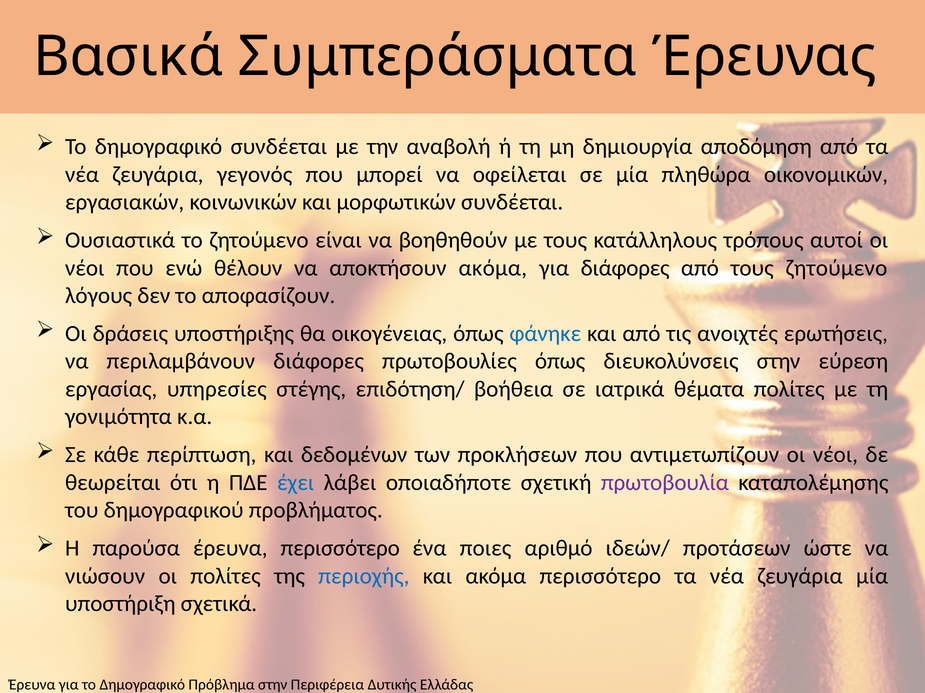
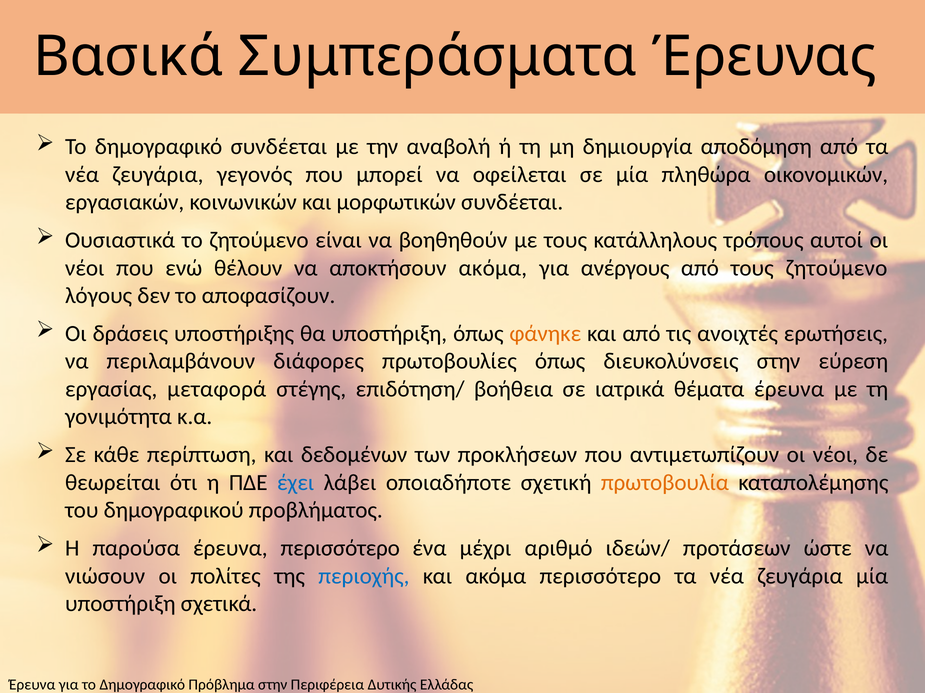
για διάφορες: διάφορες -> ανέργους
θα οικογένειας: οικογένειας -> υποστήριξη
φάνηκε colour: blue -> orange
υπηρεσίες: υπηρεσίες -> μεταφορά
θέματα πολίτες: πολίτες -> έρευνα
πρωτοβουλία colour: purple -> orange
ποιες: ποιες -> μέχρι
